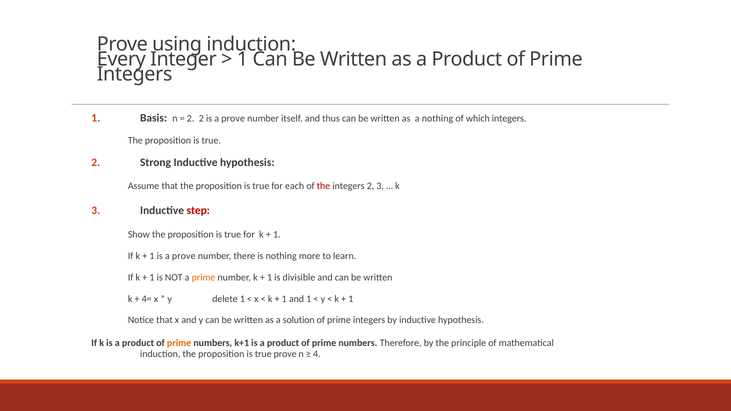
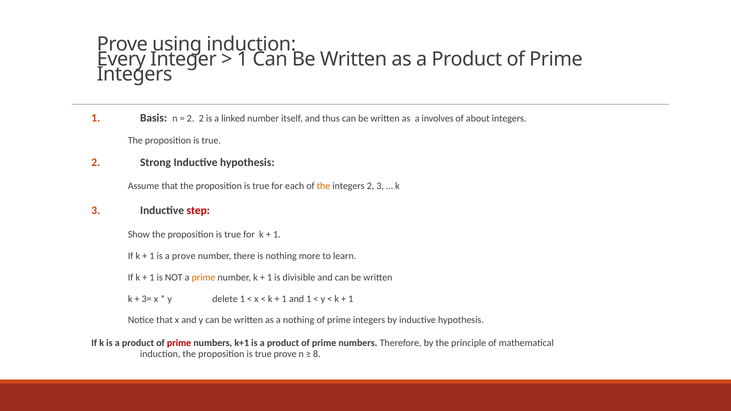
2 is a prove: prove -> linked
a nothing: nothing -> involves
which: which -> about
the at (324, 186) colour: red -> orange
4=: 4= -> 3=
a solution: solution -> nothing
prime at (179, 343) colour: orange -> red
4: 4 -> 8
